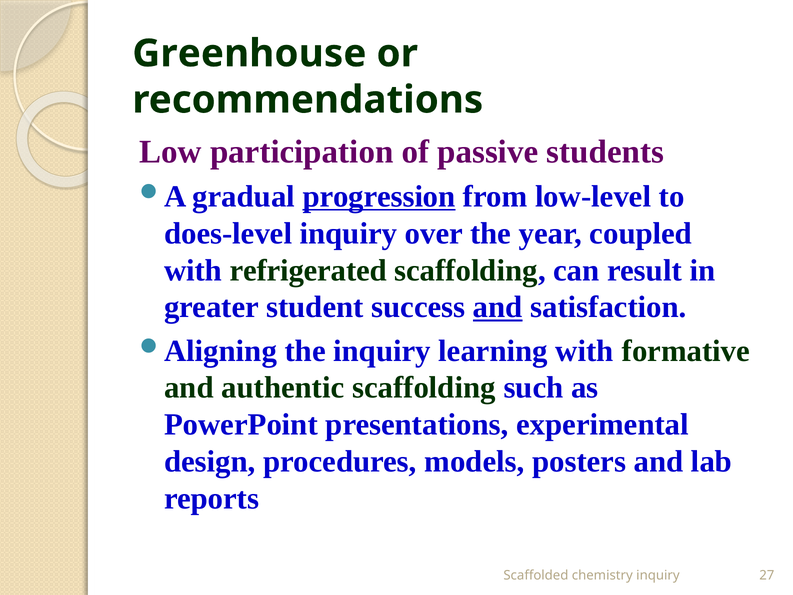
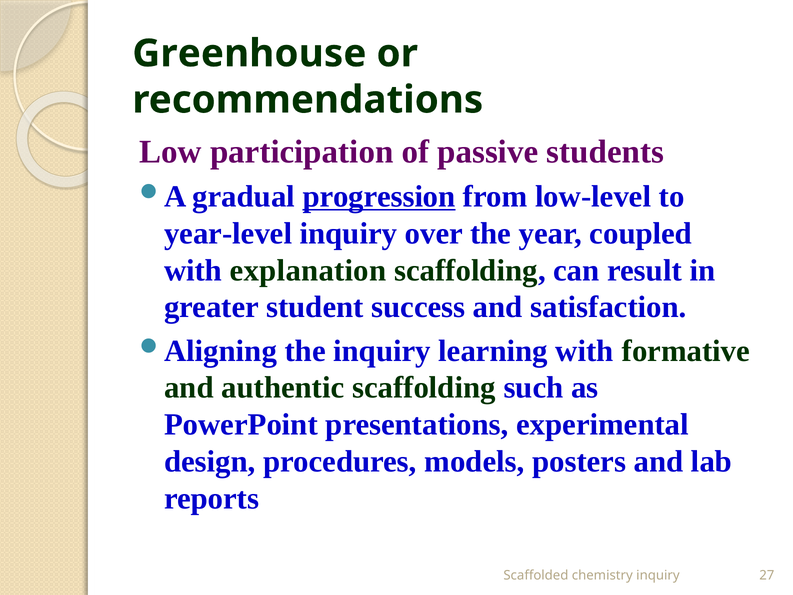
does-level: does-level -> year-level
refrigerated: refrigerated -> explanation
and at (498, 307) underline: present -> none
